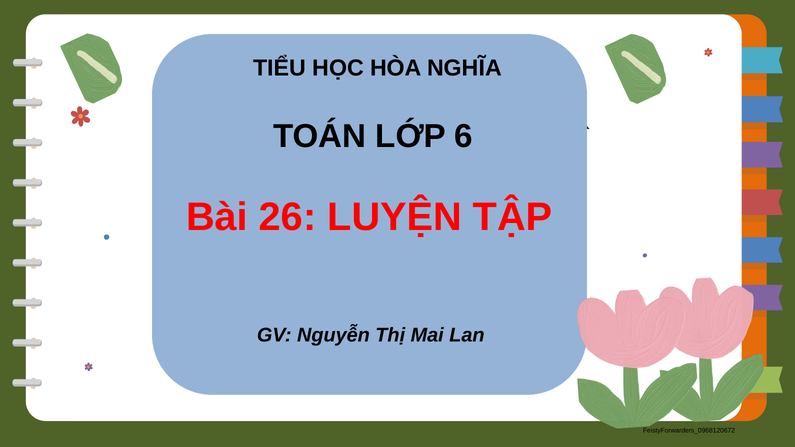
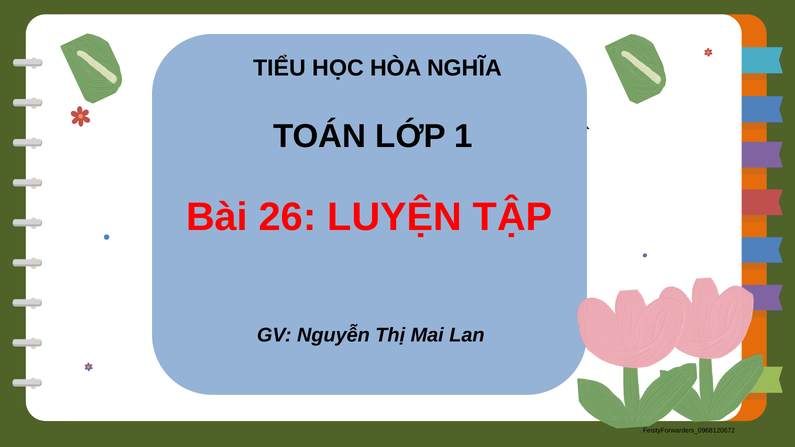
6: 6 -> 1
